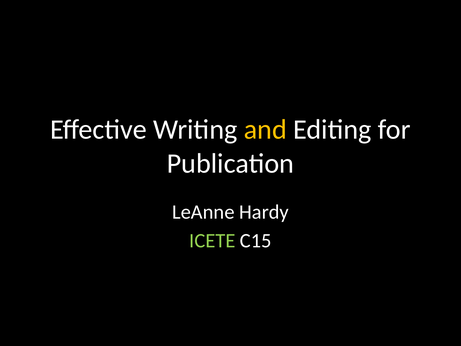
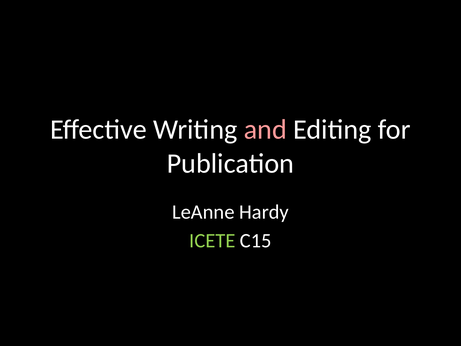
and colour: yellow -> pink
